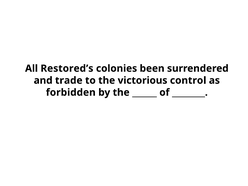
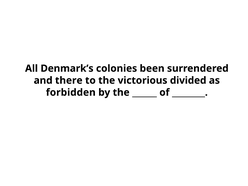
Restored’s: Restored’s -> Denmark’s
trade: trade -> there
control: control -> divided
